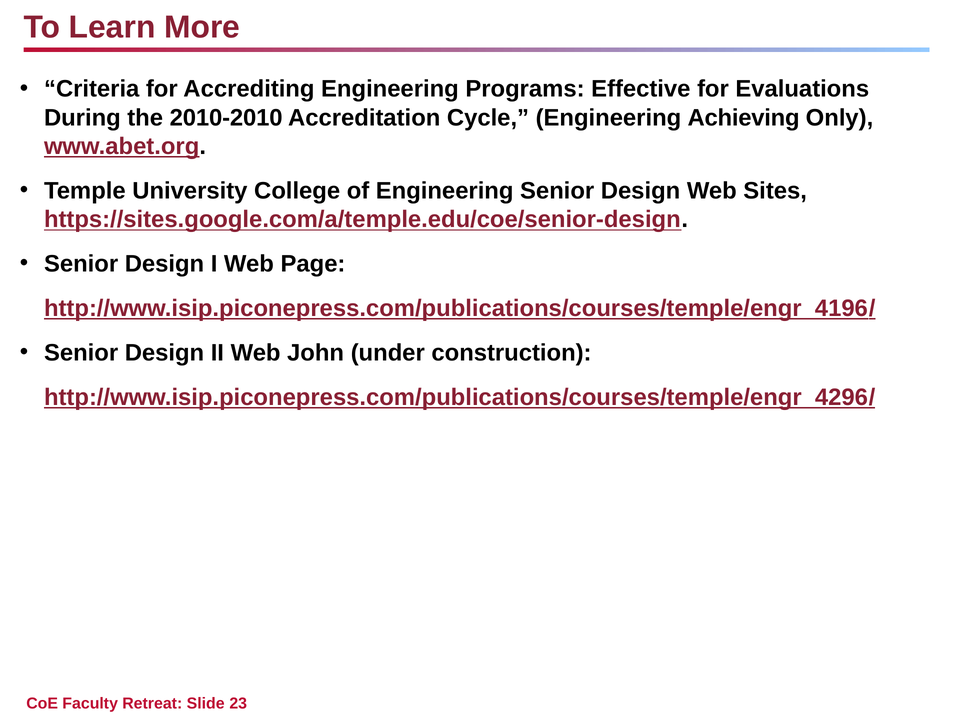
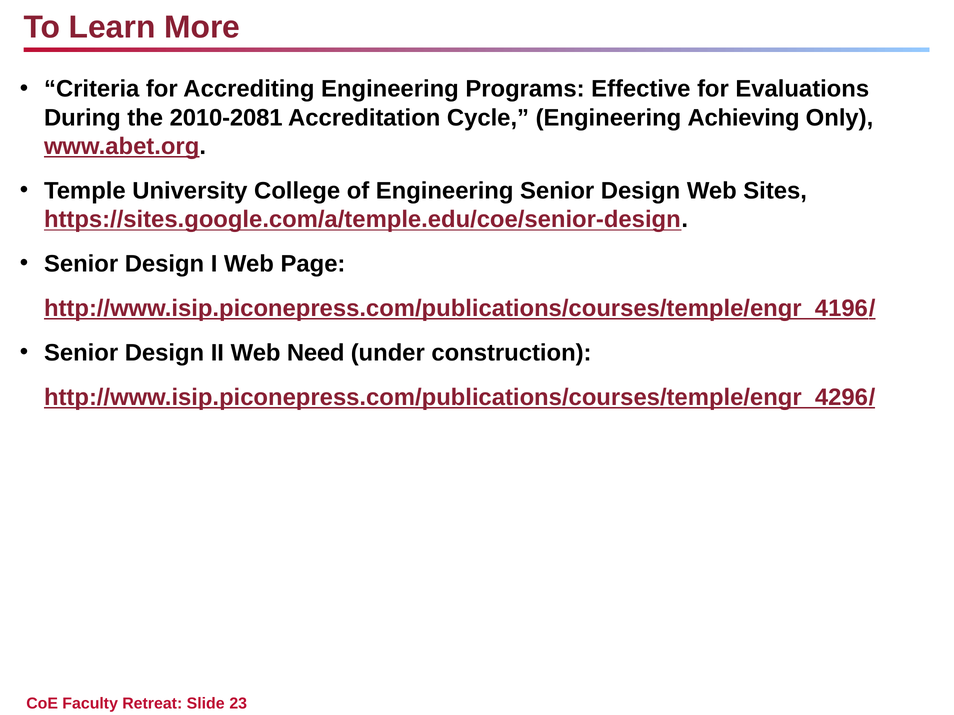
2010-2010: 2010-2010 -> 2010-2081
John: John -> Need
